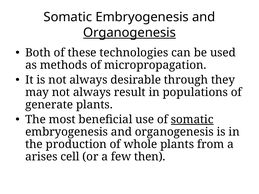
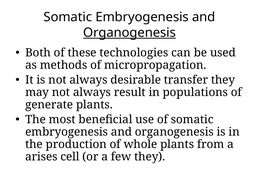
through: through -> transfer
somatic at (192, 120) underline: present -> none
few then: then -> they
